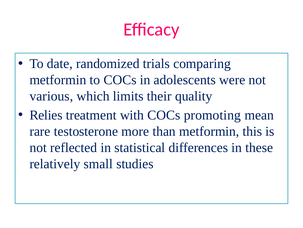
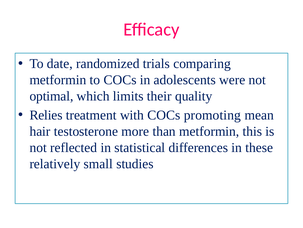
various: various -> optimal
rare: rare -> hair
